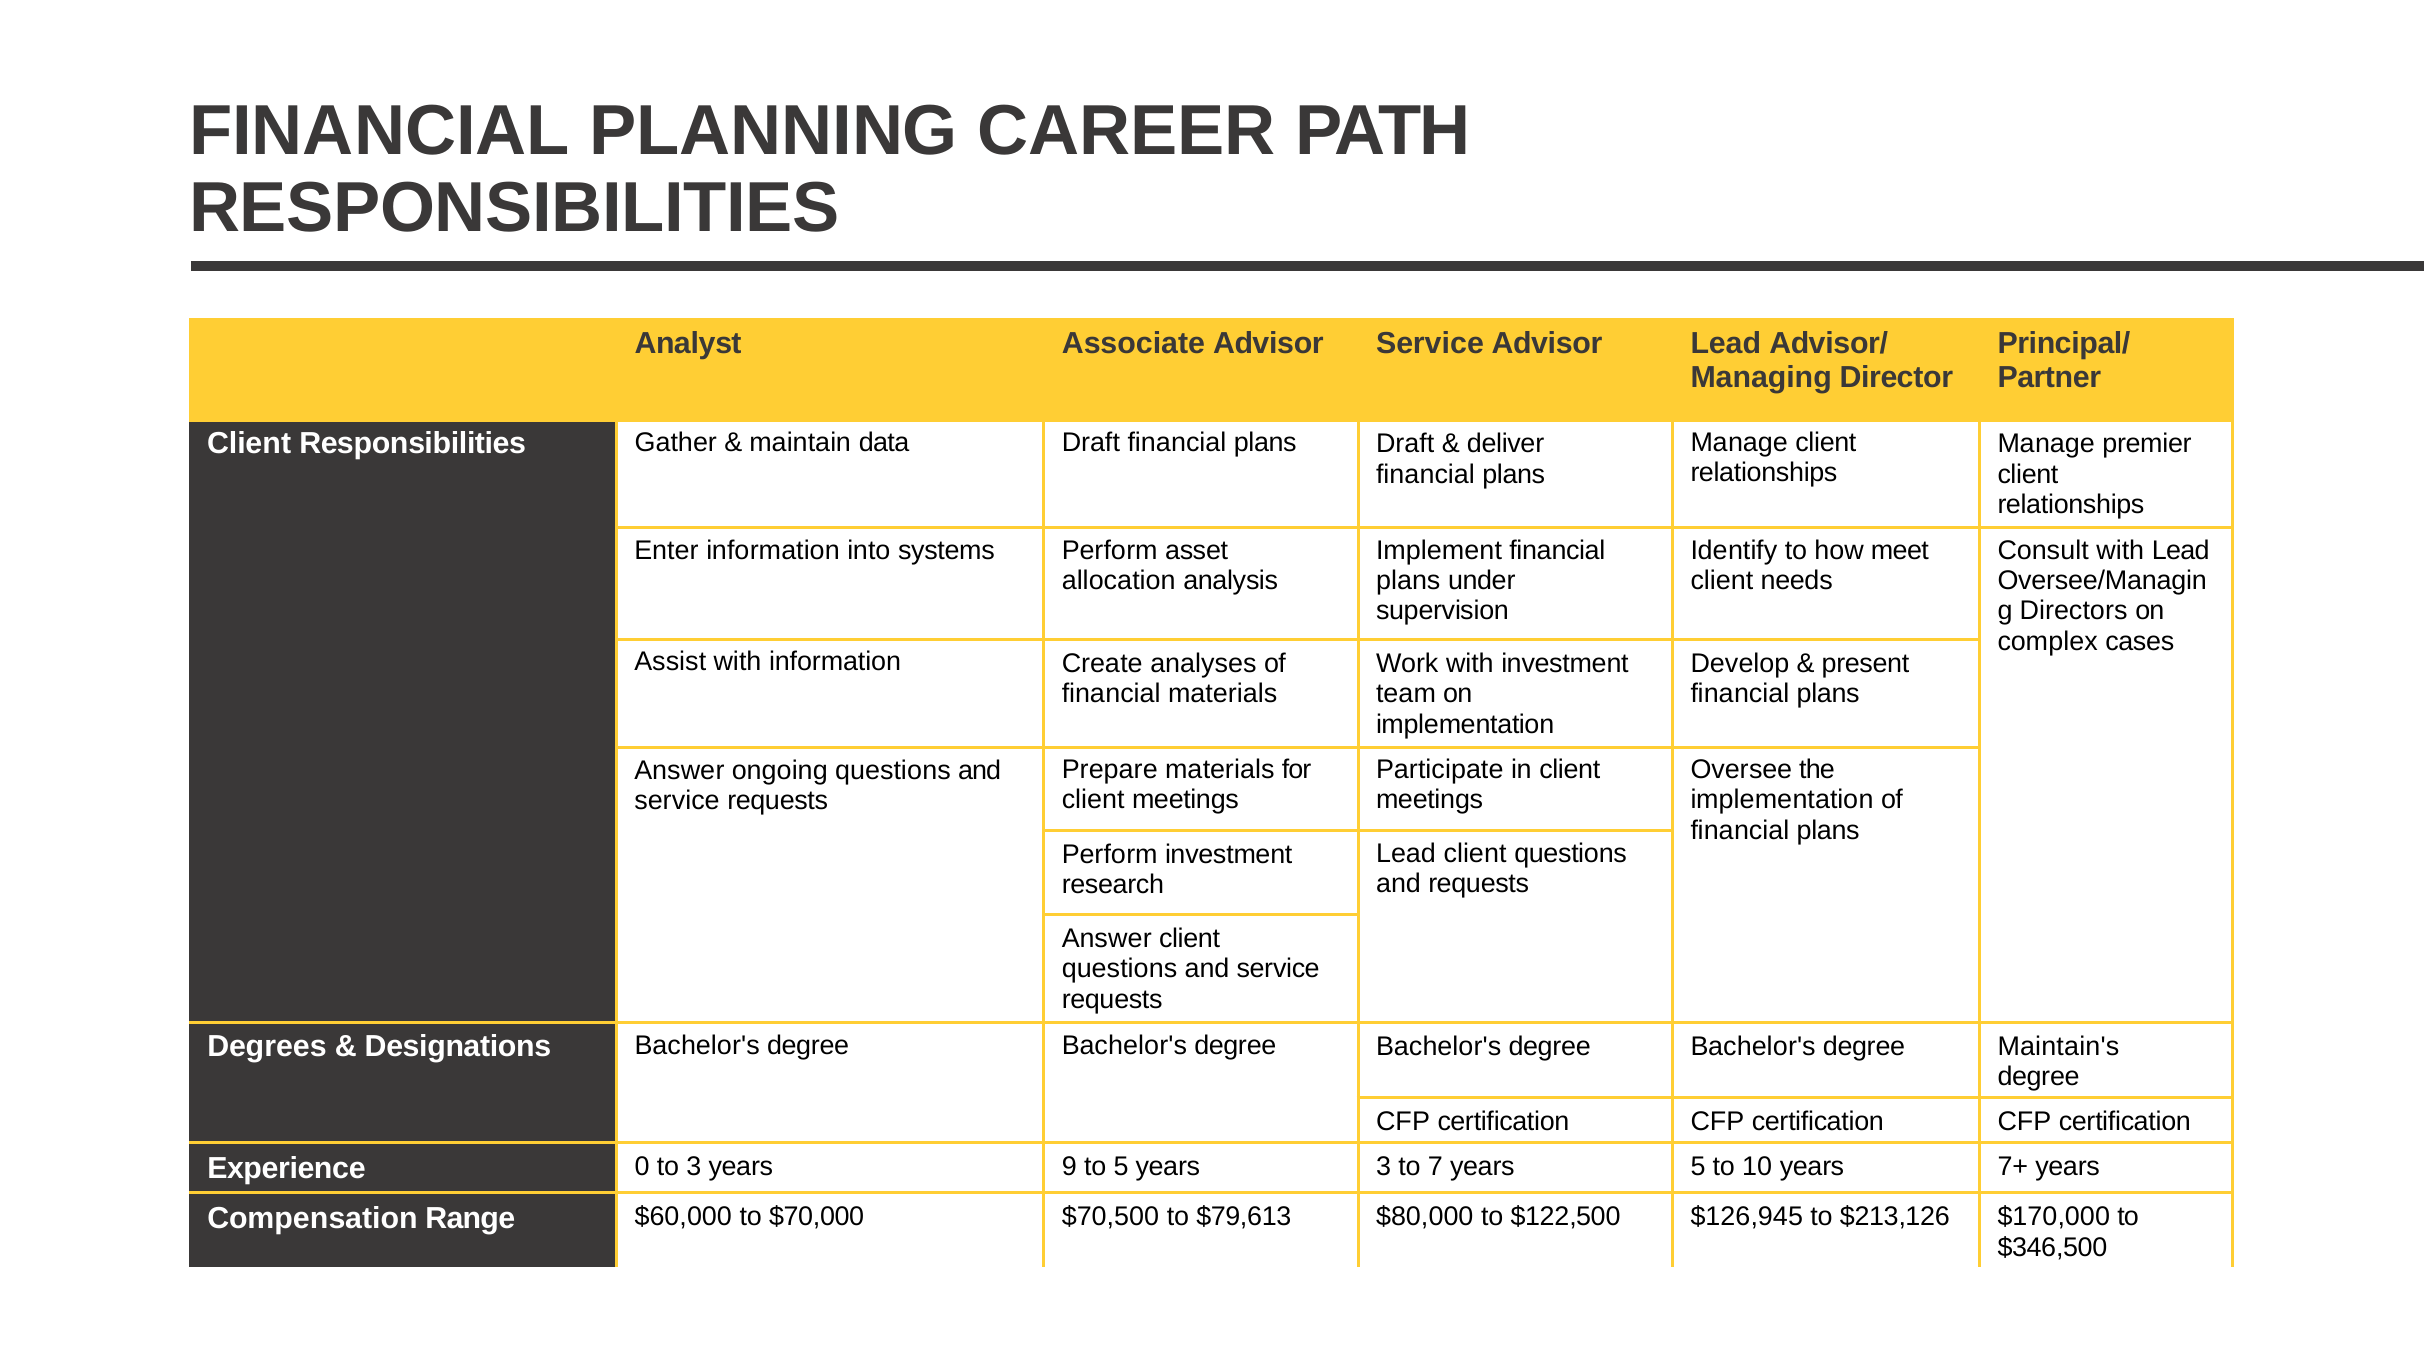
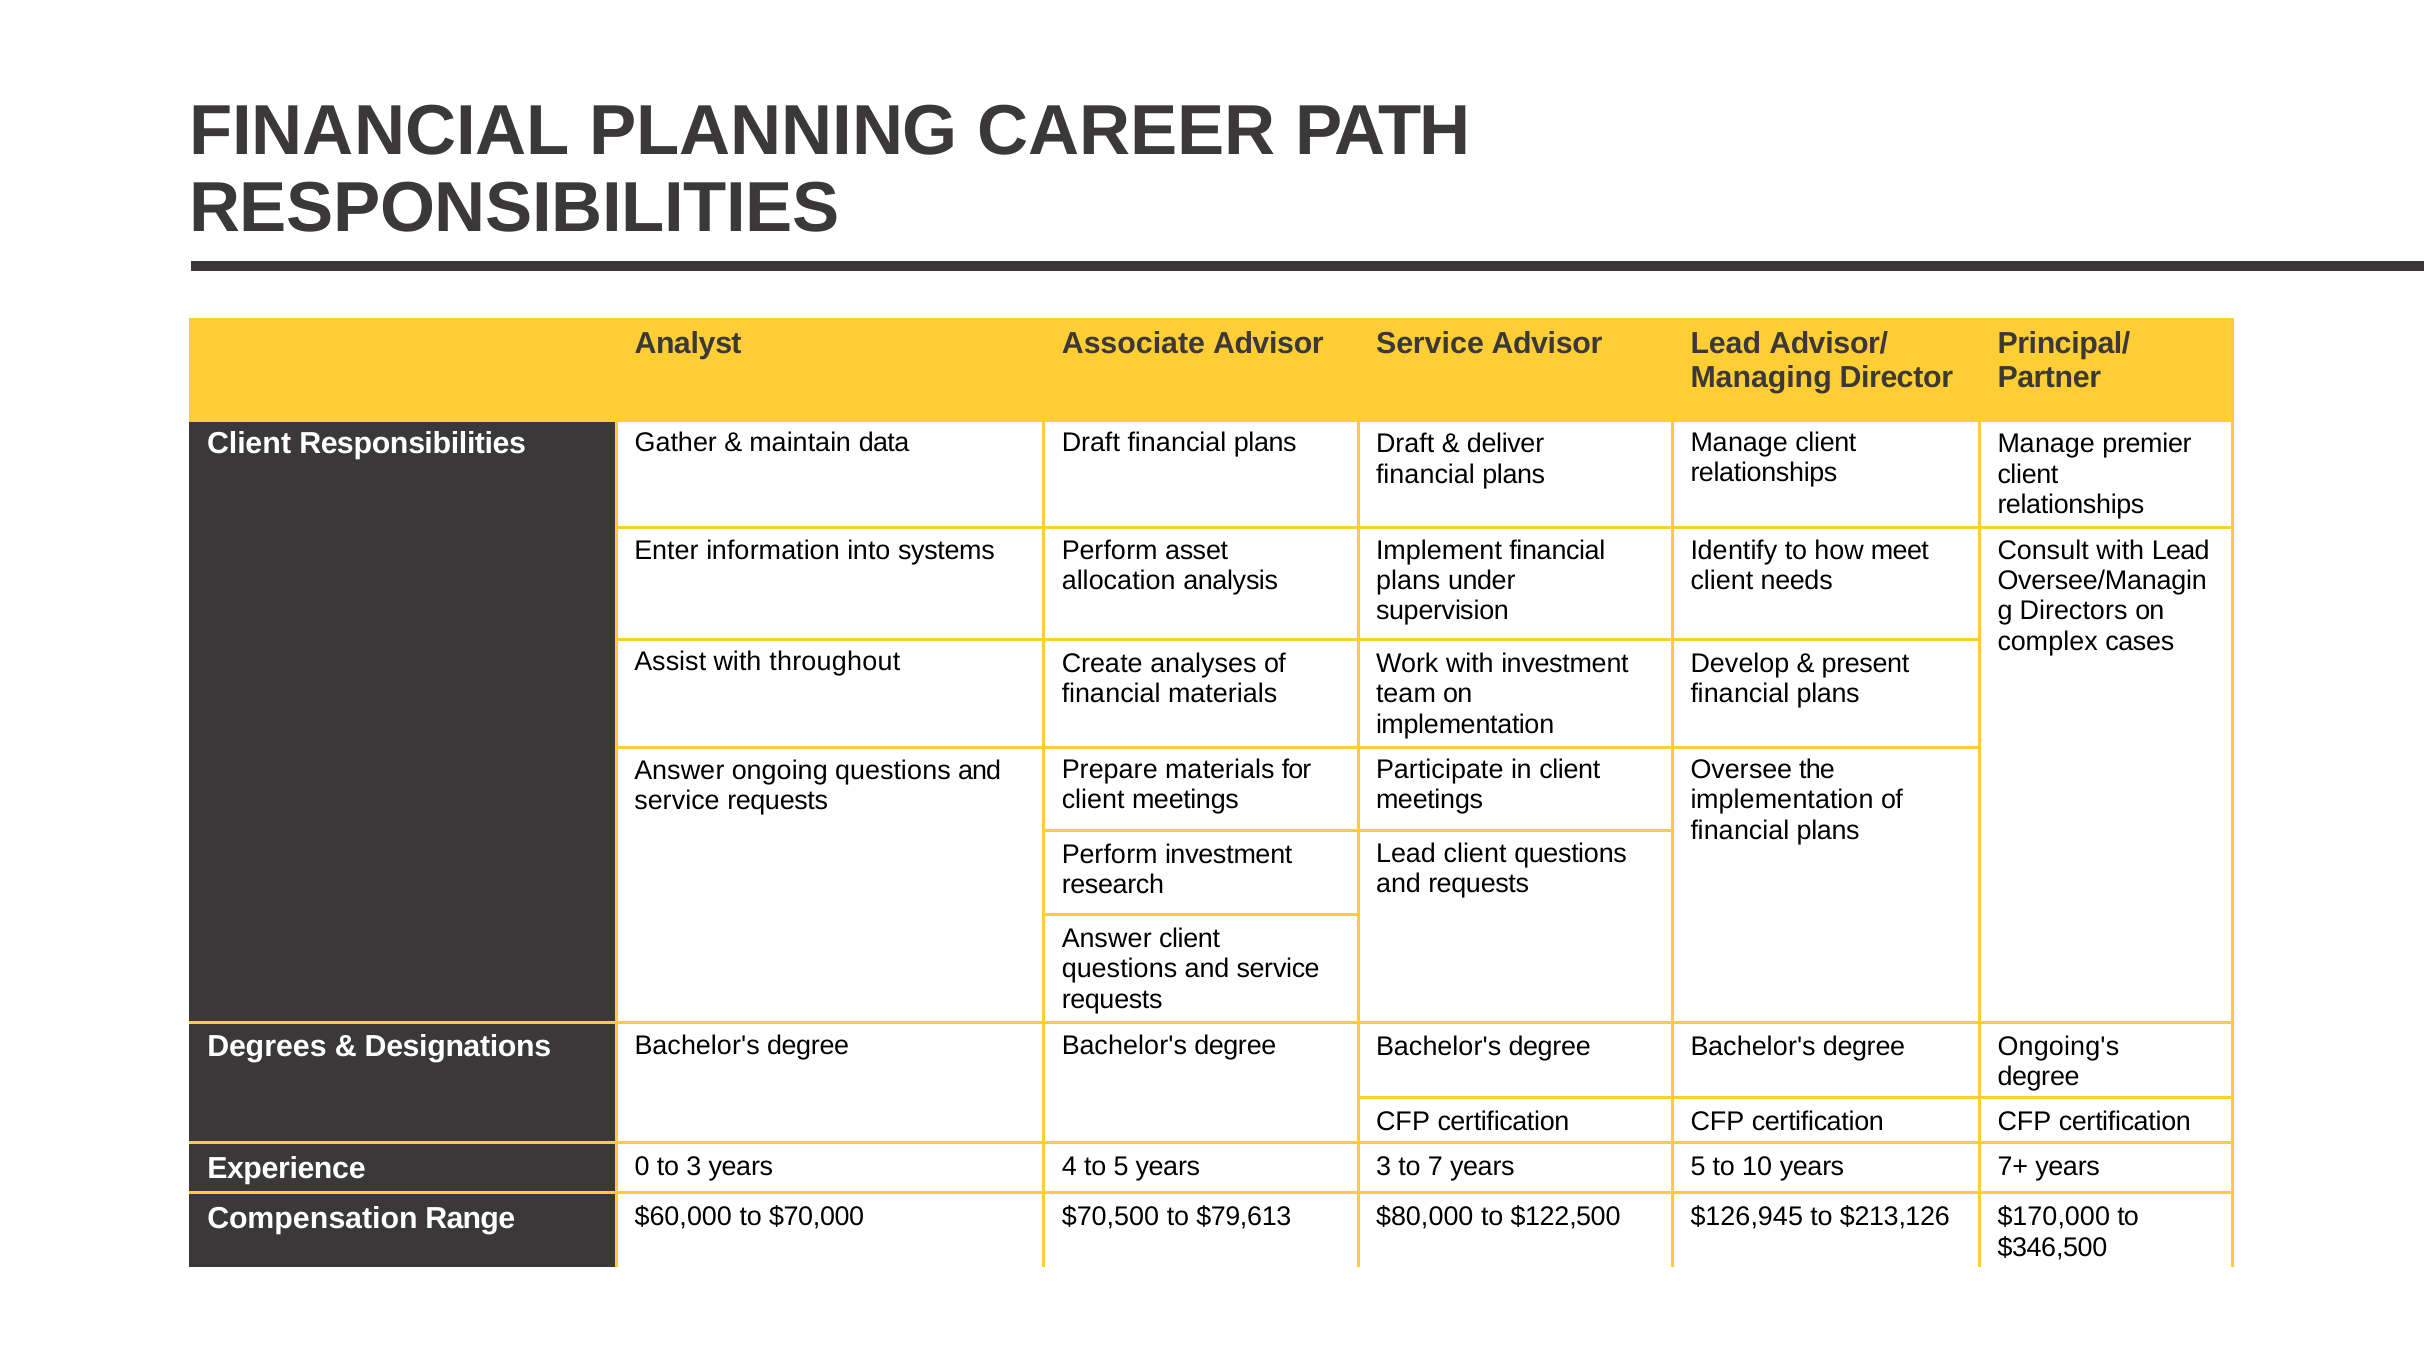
with information: information -> throughout
Maintain's: Maintain's -> Ongoing's
9: 9 -> 4
